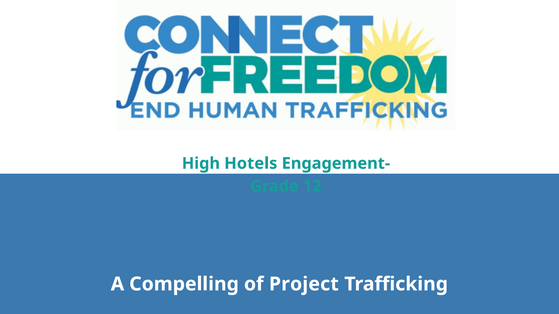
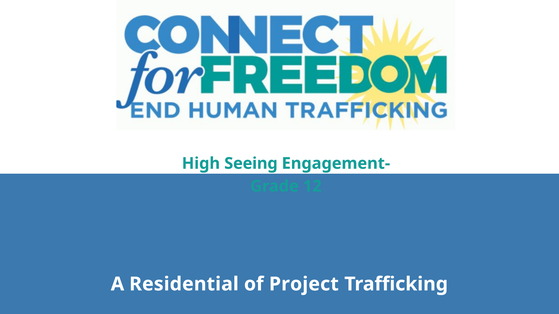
Hotels: Hotels -> Seeing
Compelling: Compelling -> Residential
